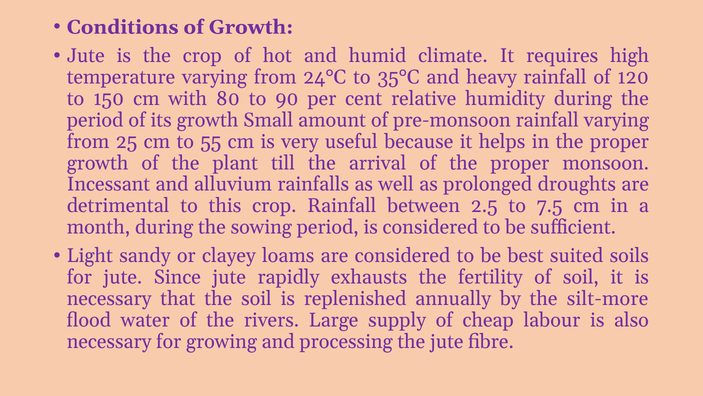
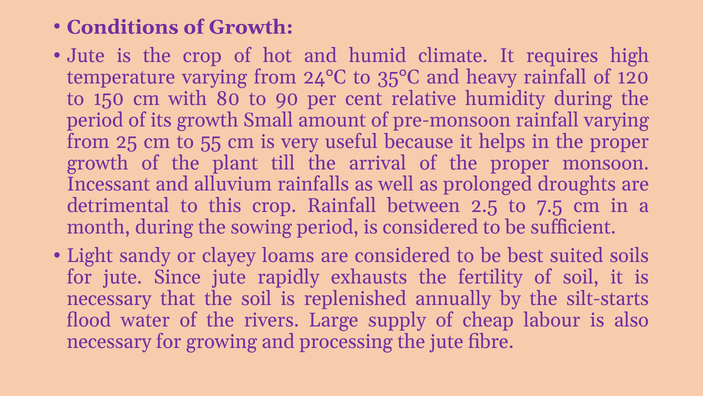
silt-more: silt-more -> silt-starts
